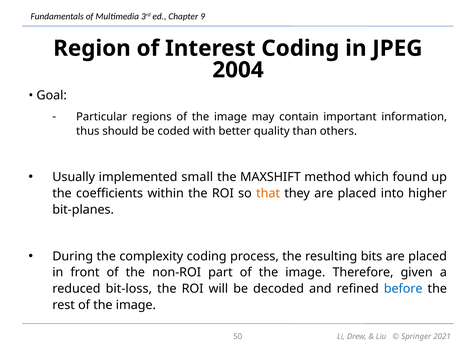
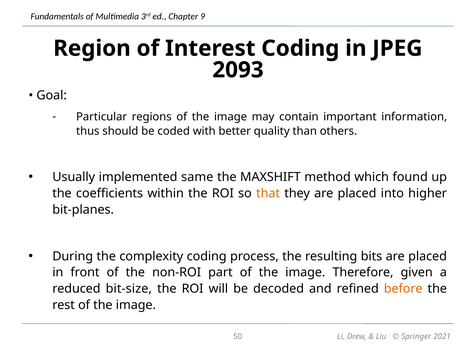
2004: 2004 -> 2093
small: small -> same
bit-loss: bit-loss -> bit-size
before colour: blue -> orange
